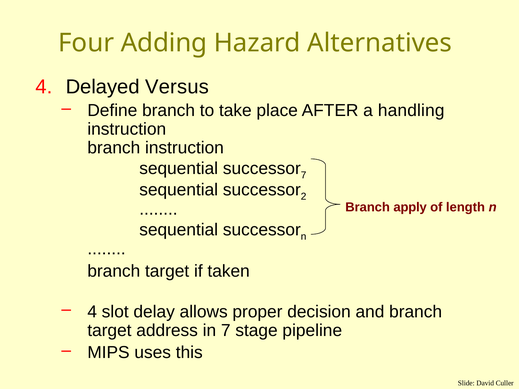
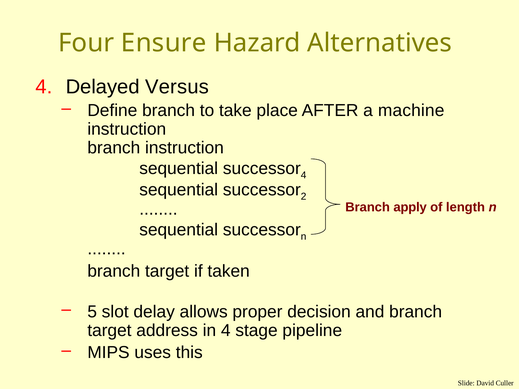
Adding: Adding -> Ensure
handling: handling -> machine
7 at (304, 175): 7 -> 4
4 at (92, 312): 4 -> 5
in 7: 7 -> 4
